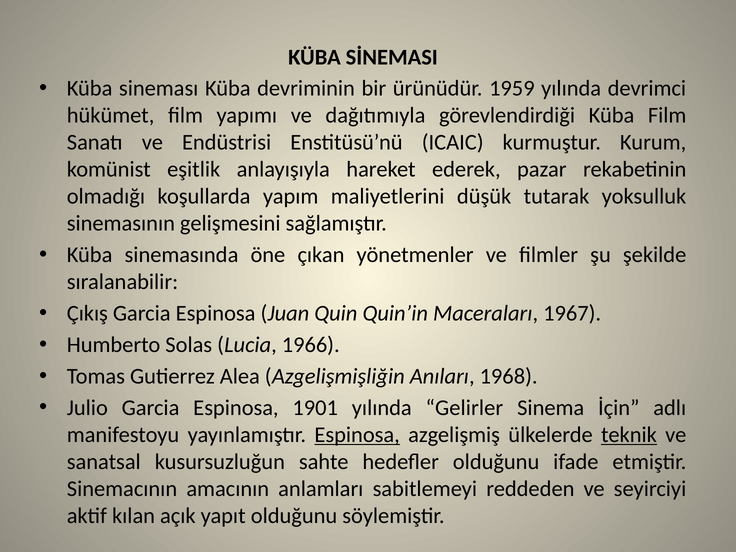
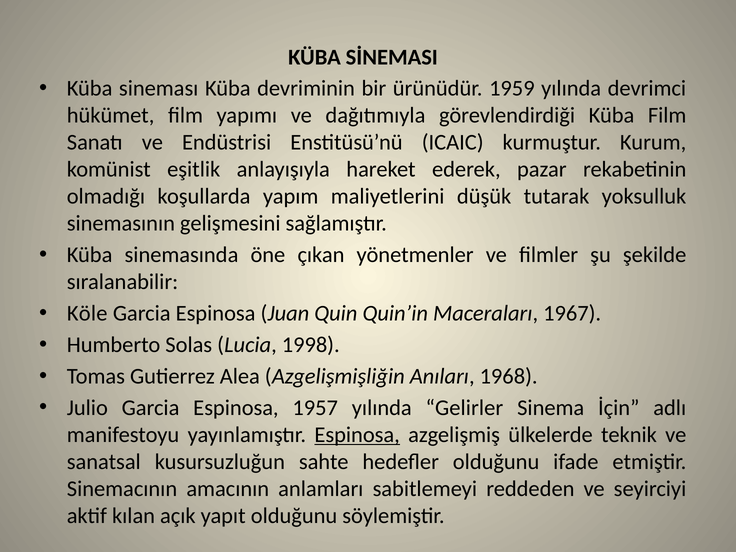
Çıkış: Çıkış -> Köle
1966: 1966 -> 1998
1901: 1901 -> 1957
teknik underline: present -> none
